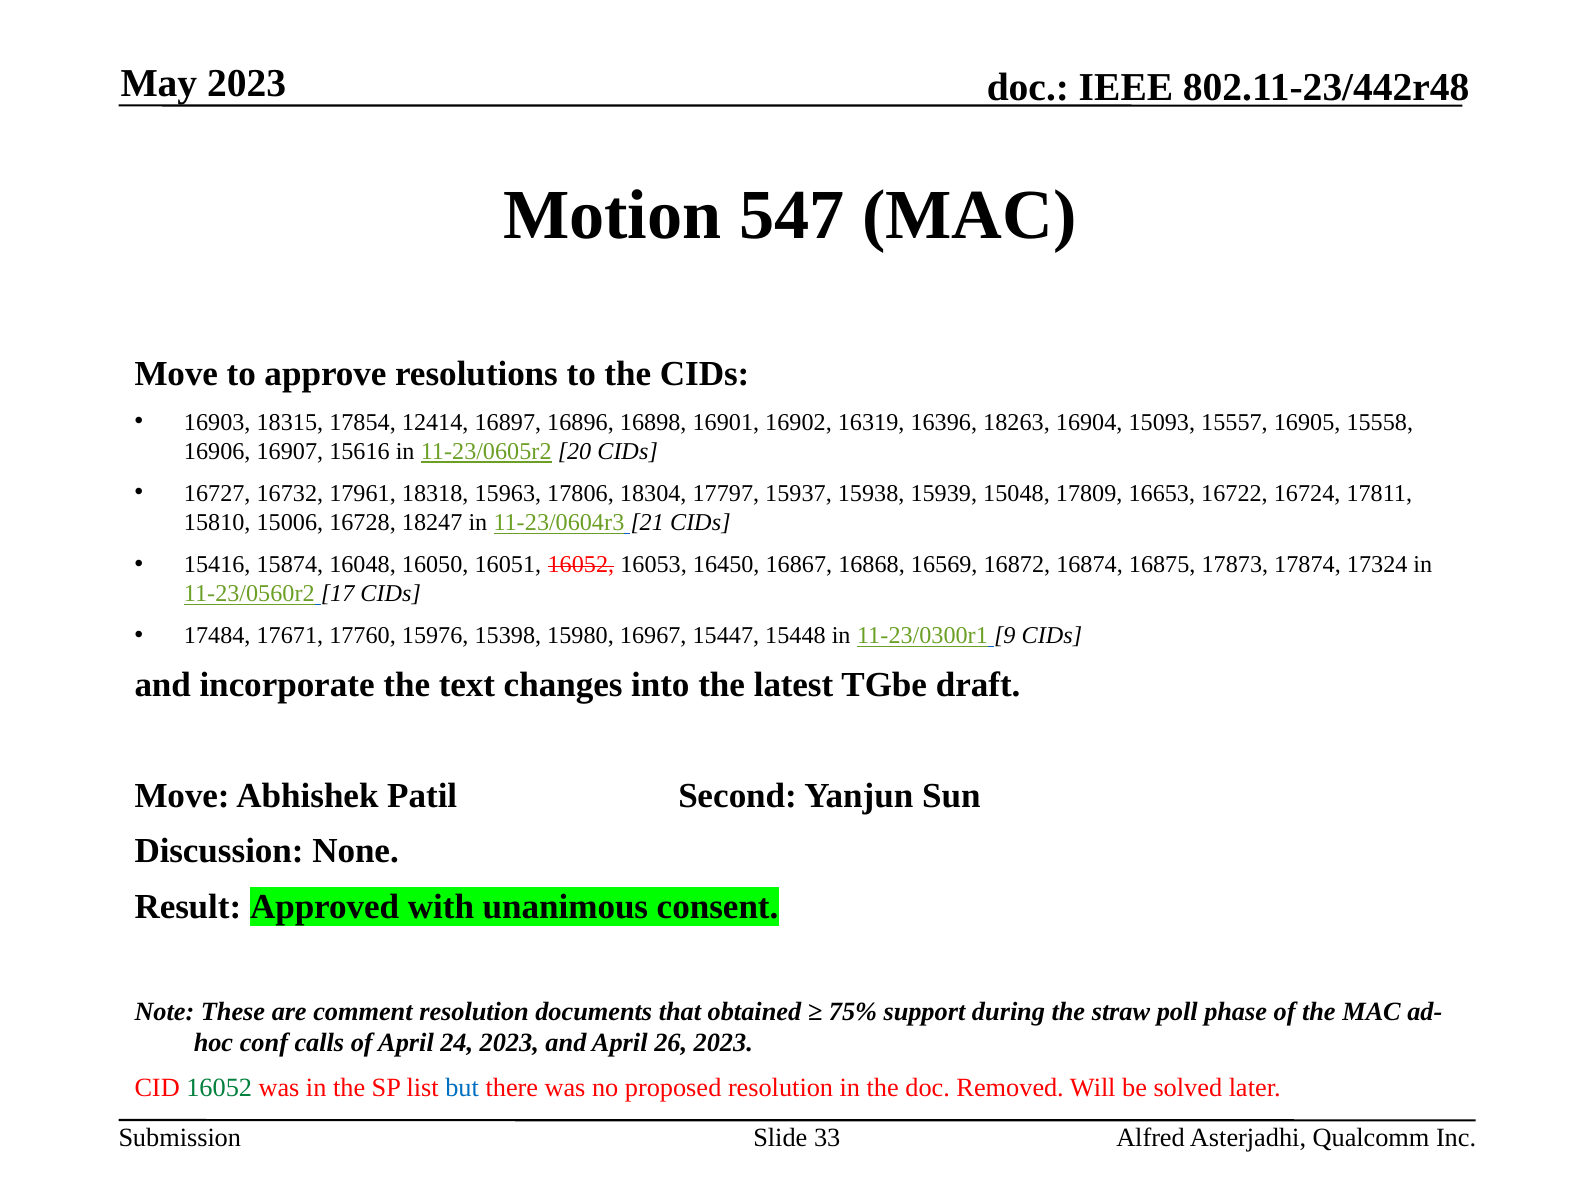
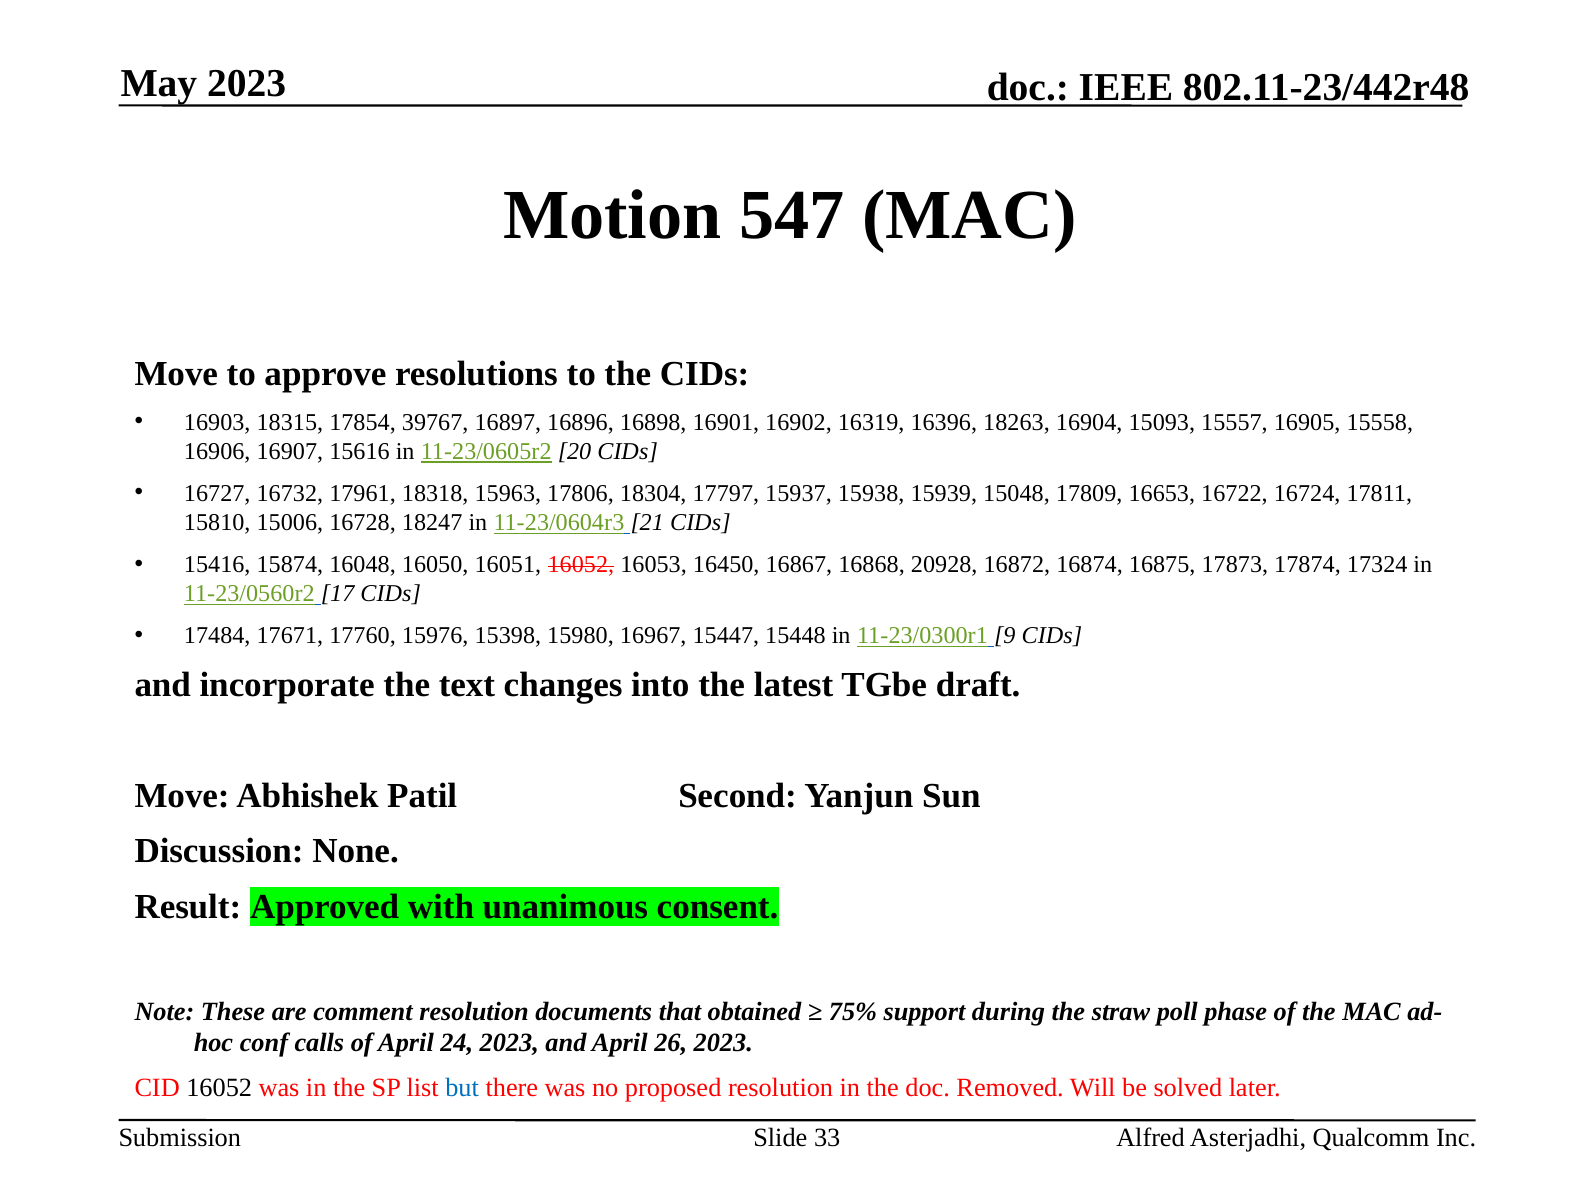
12414: 12414 -> 39767
16569: 16569 -> 20928
16052 at (219, 1088) colour: green -> black
